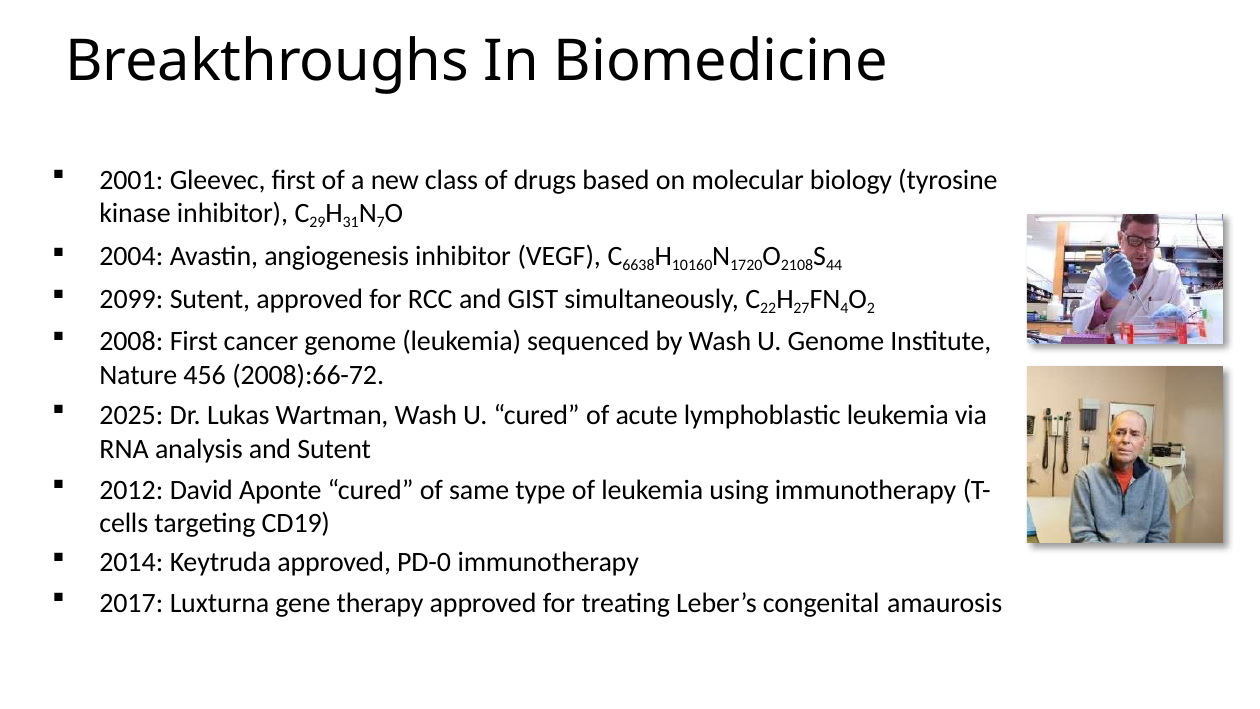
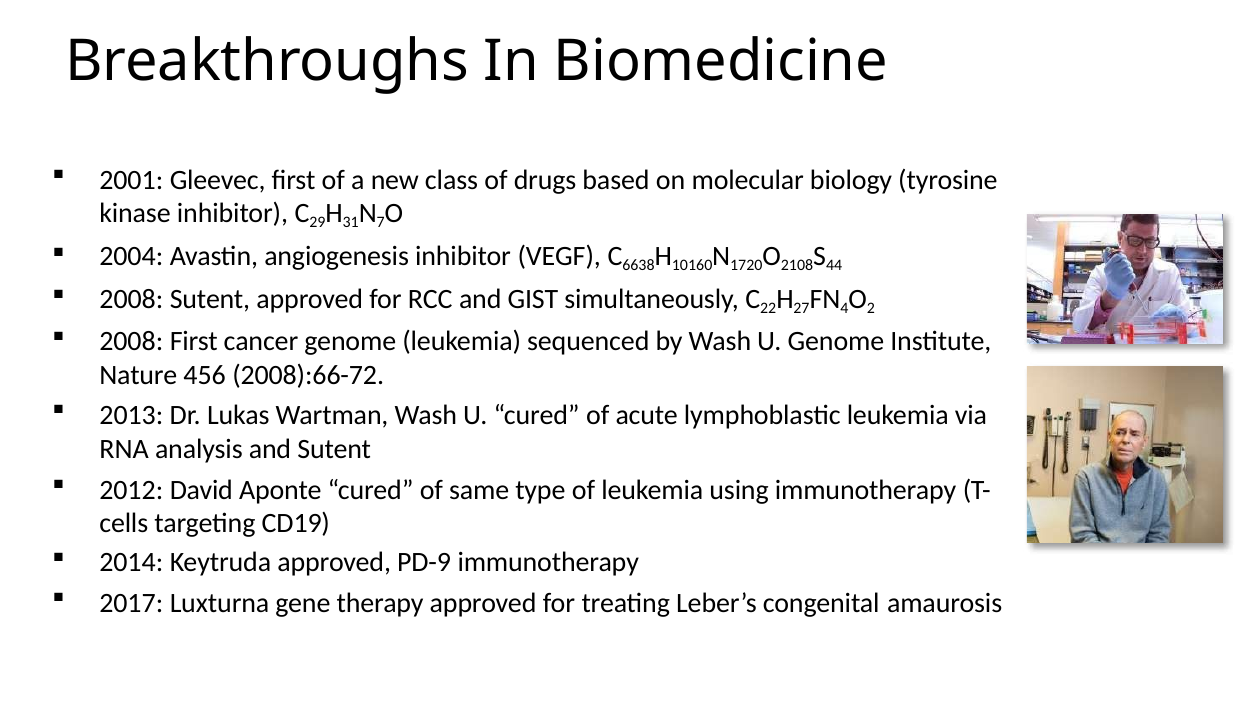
2099 at (131, 299): 2099 -> 2008
2025: 2025 -> 2013
PD-0: PD-0 -> PD-9
